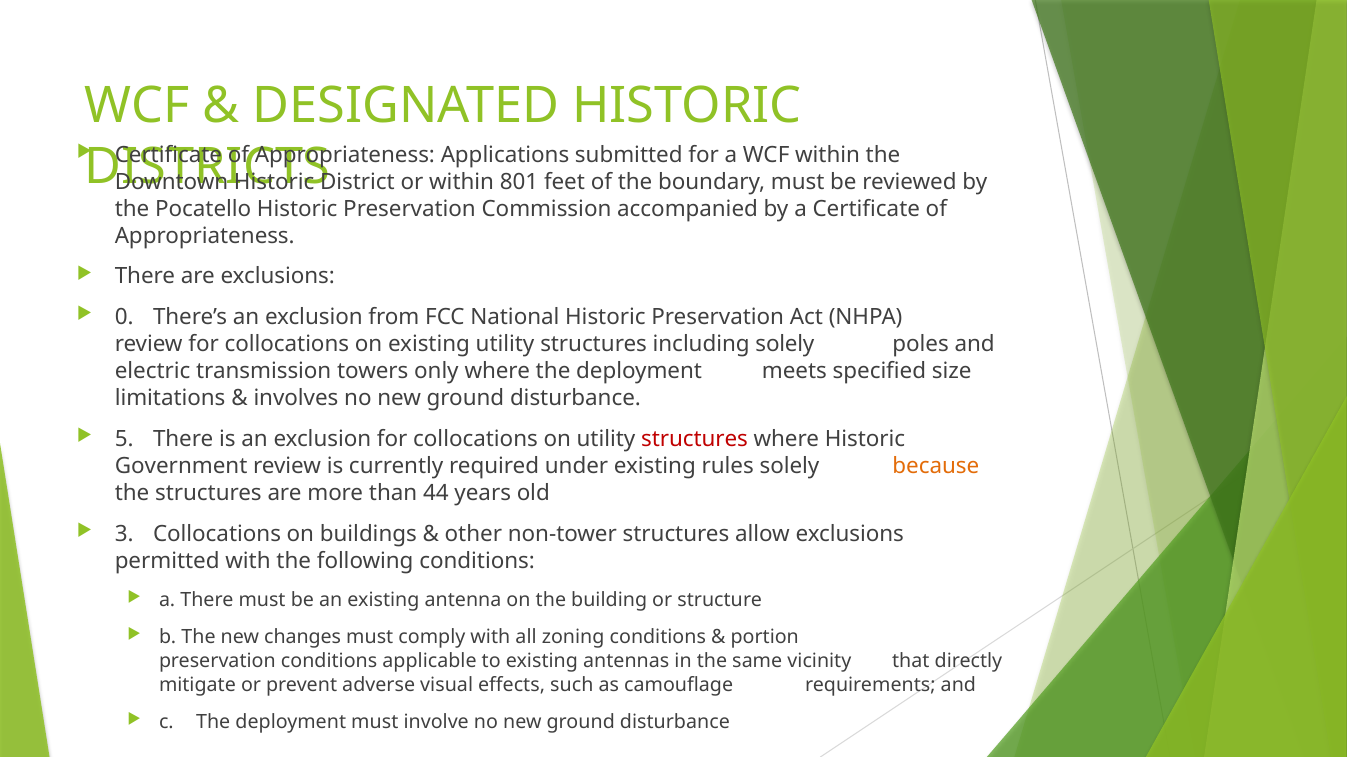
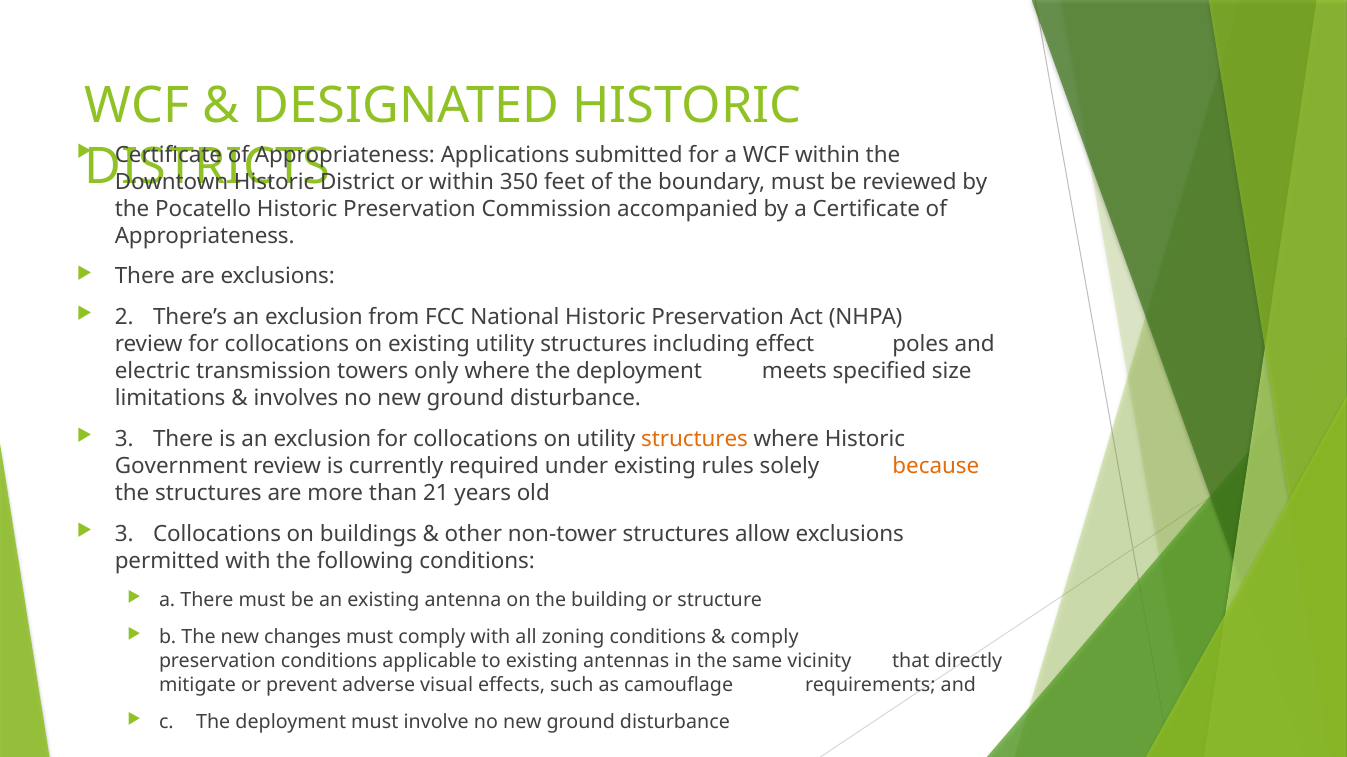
801: 801 -> 350
0: 0 -> 2
including solely: solely -> effect
5 at (124, 440): 5 -> 3
structures at (695, 440) colour: red -> orange
44: 44 -> 21
portion at (765, 638): portion -> comply
